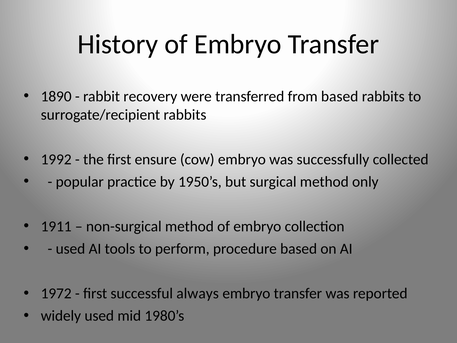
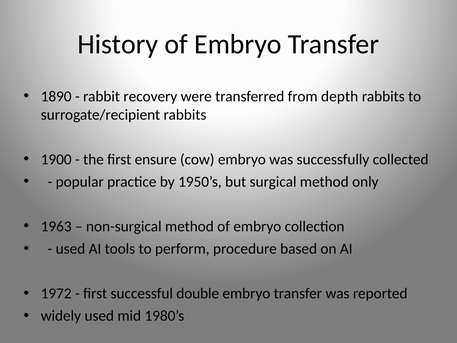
from based: based -> depth
1992: 1992 -> 1900
1911: 1911 -> 1963
always: always -> double
